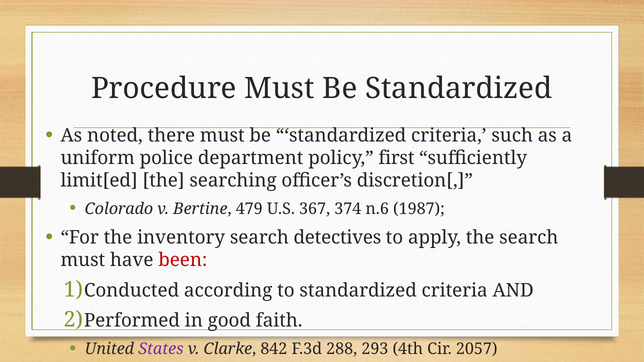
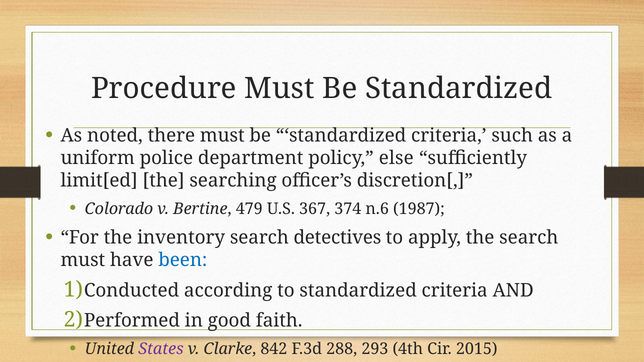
first: first -> else
been colour: red -> blue
2057: 2057 -> 2015
